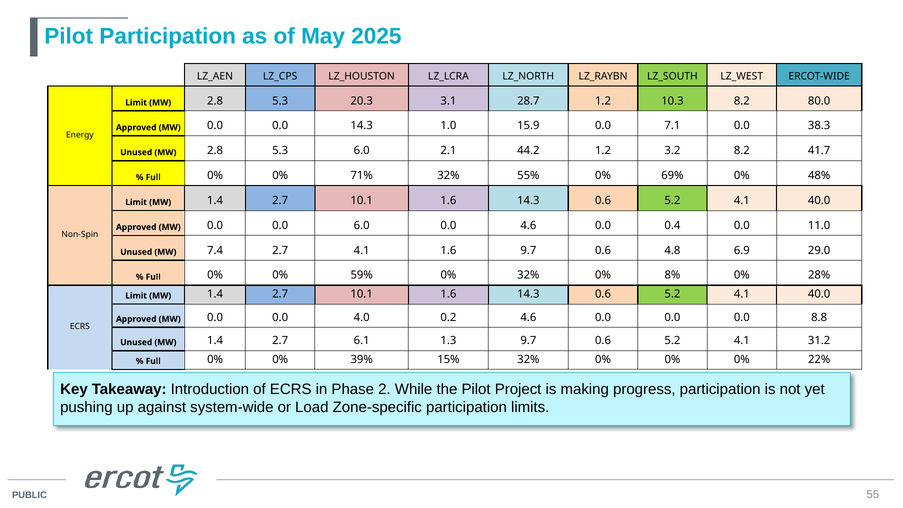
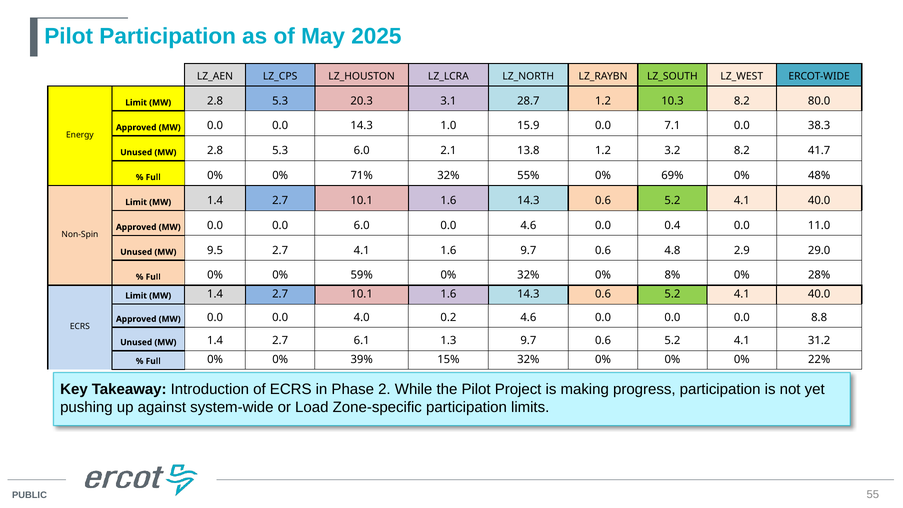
44.2: 44.2 -> 13.8
7.4: 7.4 -> 9.5
6.9: 6.9 -> 2.9
